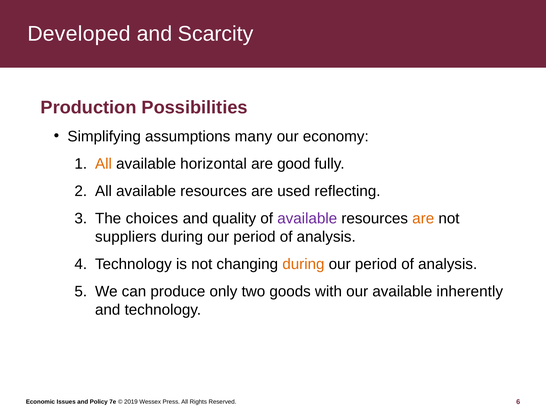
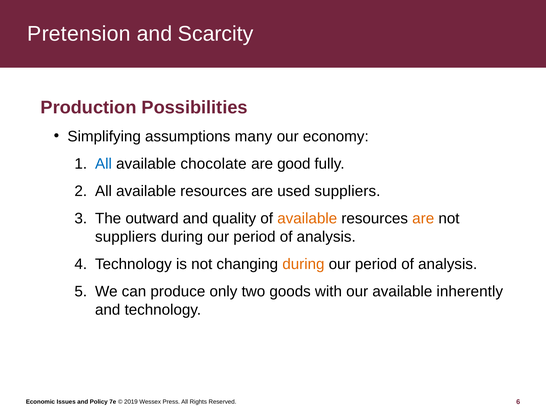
Developed: Developed -> Pretension
All at (103, 164) colour: orange -> blue
horizontal: horizontal -> chocolate
used reflecting: reflecting -> suppliers
choices: choices -> outward
available at (307, 218) colour: purple -> orange
